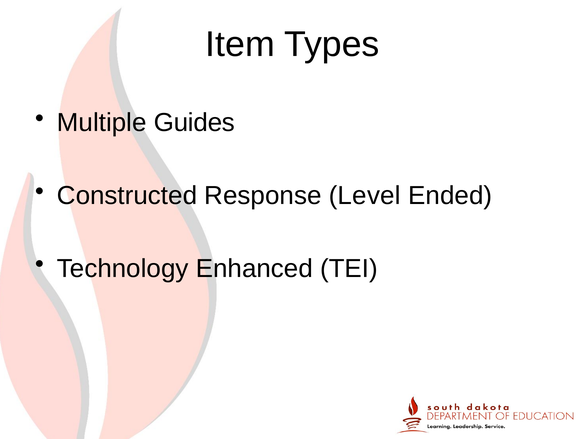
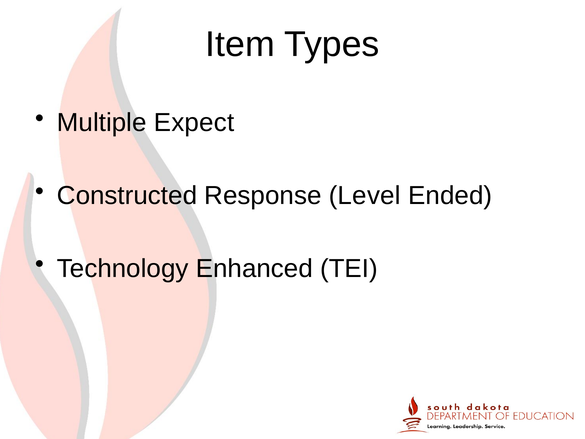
Guides: Guides -> Expect
